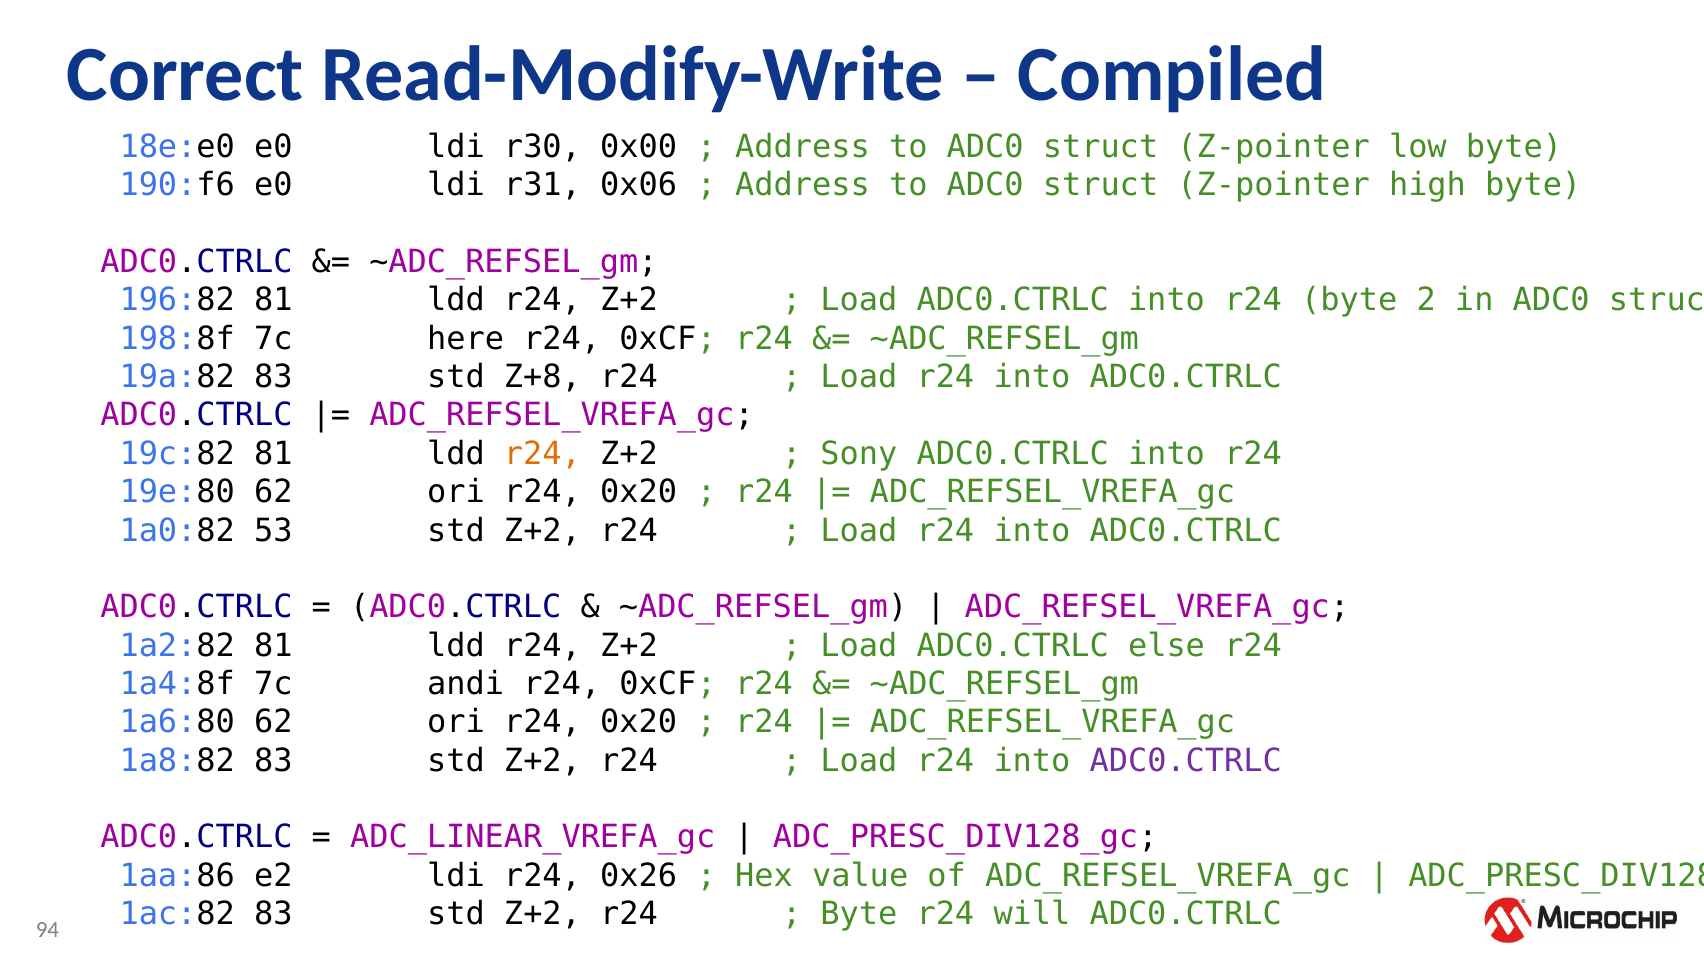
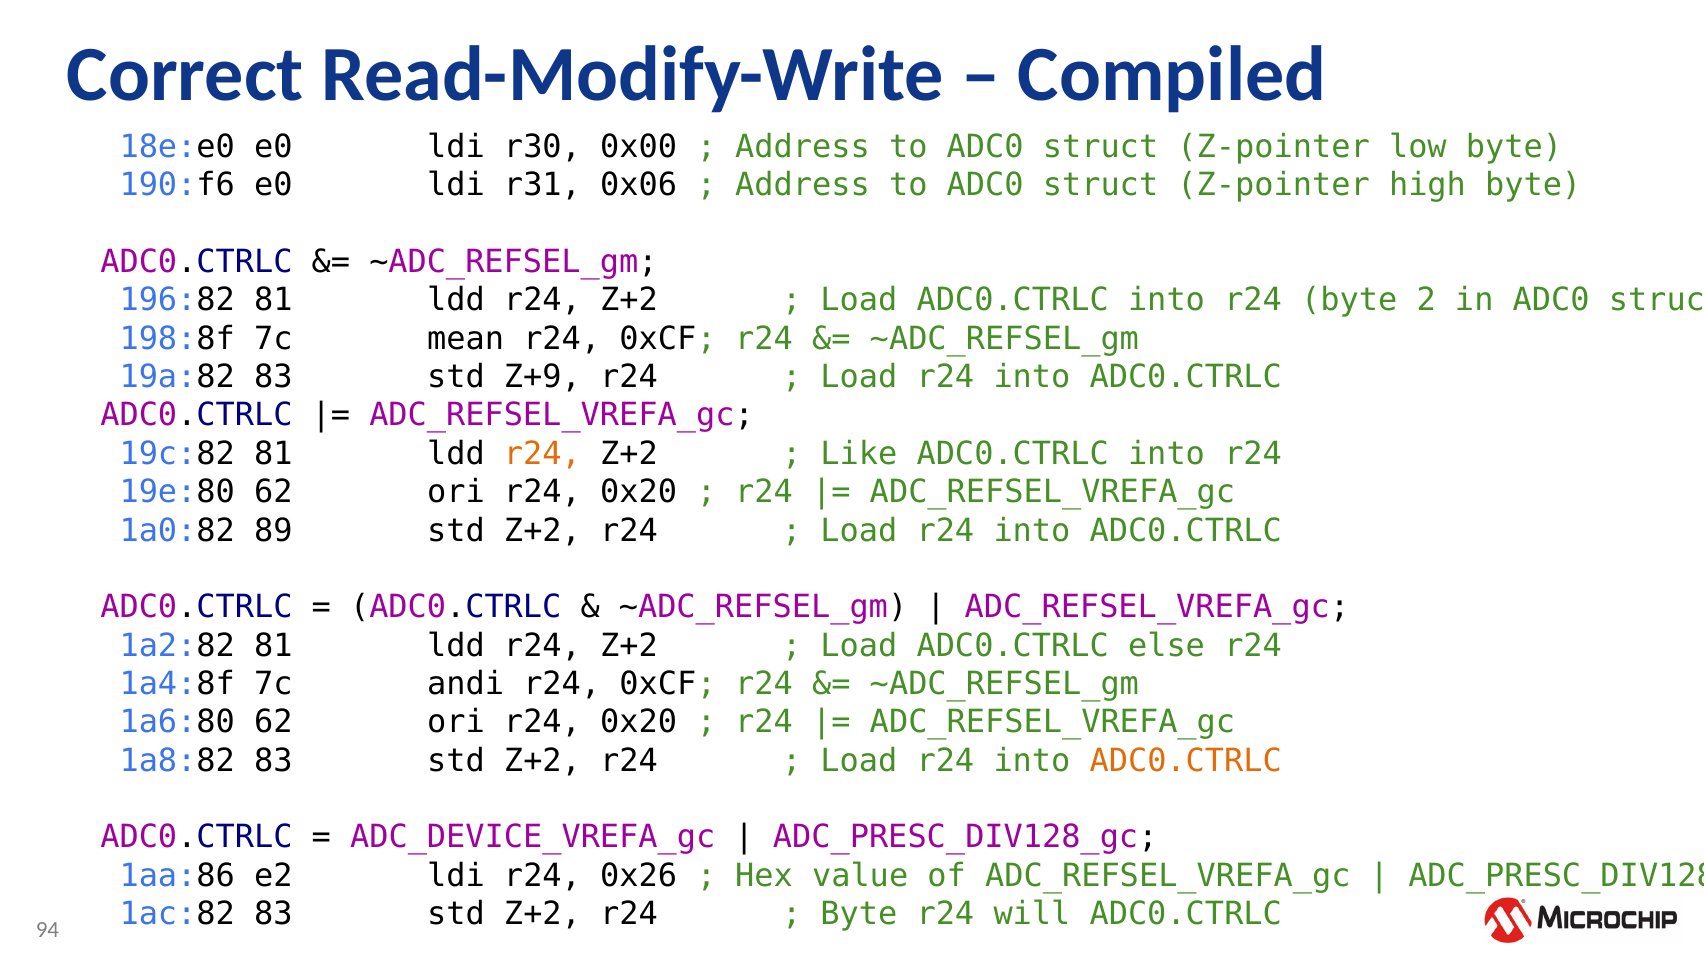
here: here -> mean
Z+8: Z+8 -> Z+9
Sony: Sony -> Like
53: 53 -> 89
ADC0.CTRLC at (1186, 760) colour: purple -> orange
ADC_LINEAR_VREFA_gc: ADC_LINEAR_VREFA_gc -> ADC_DEVICE_VREFA_gc
